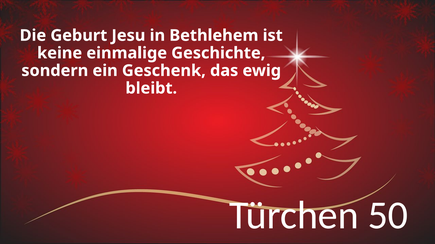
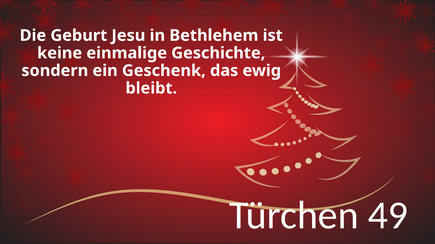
50: 50 -> 49
